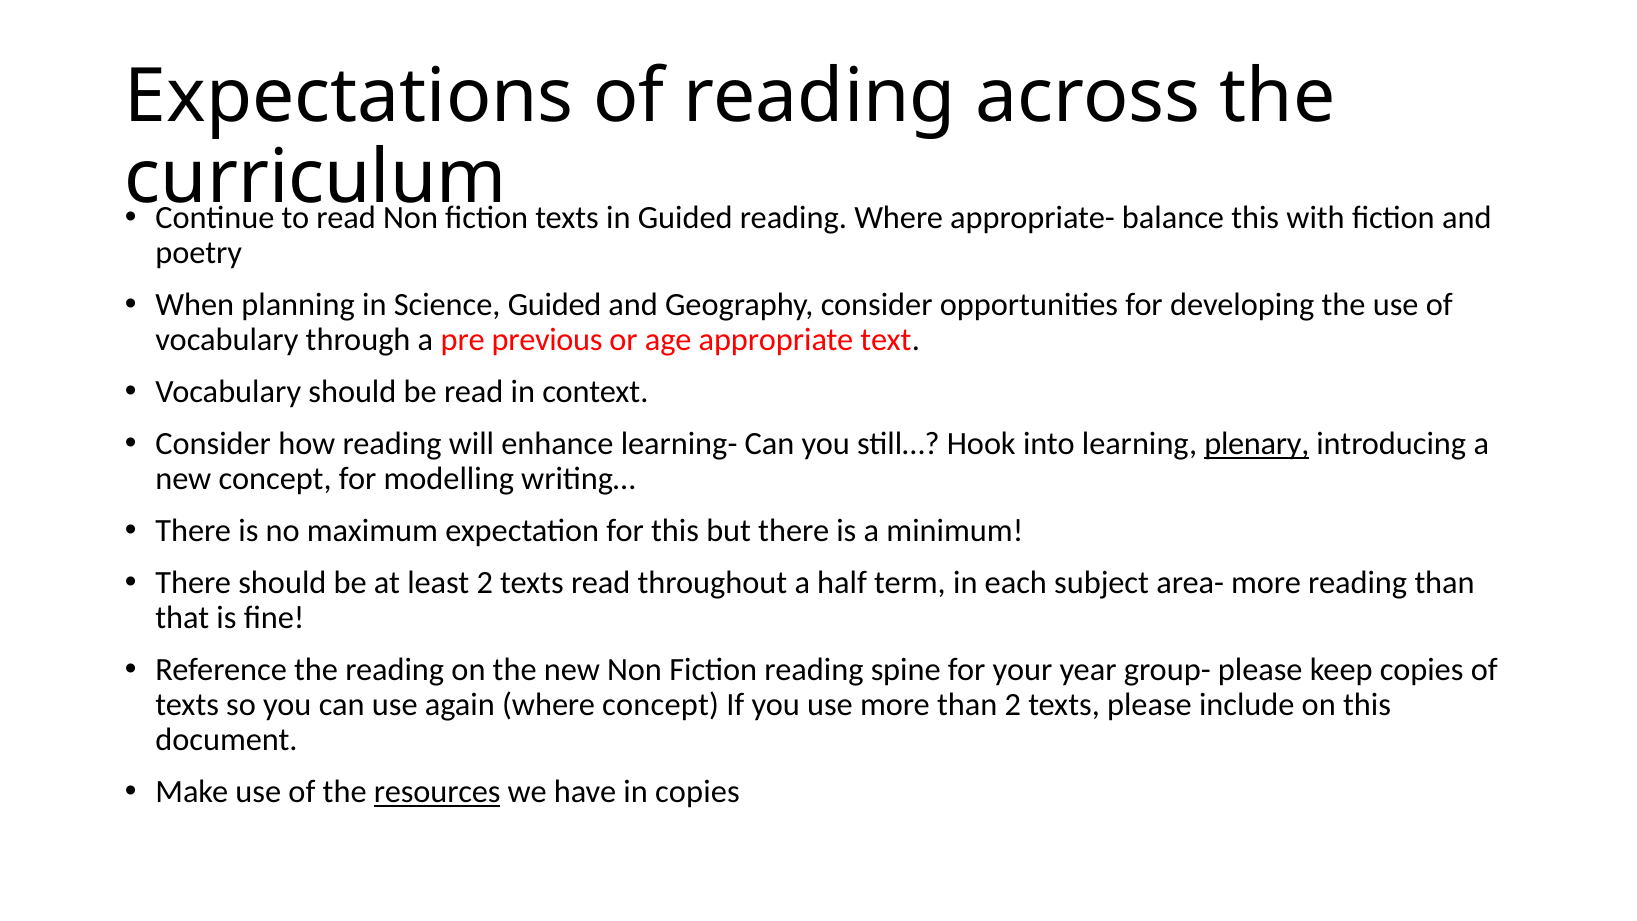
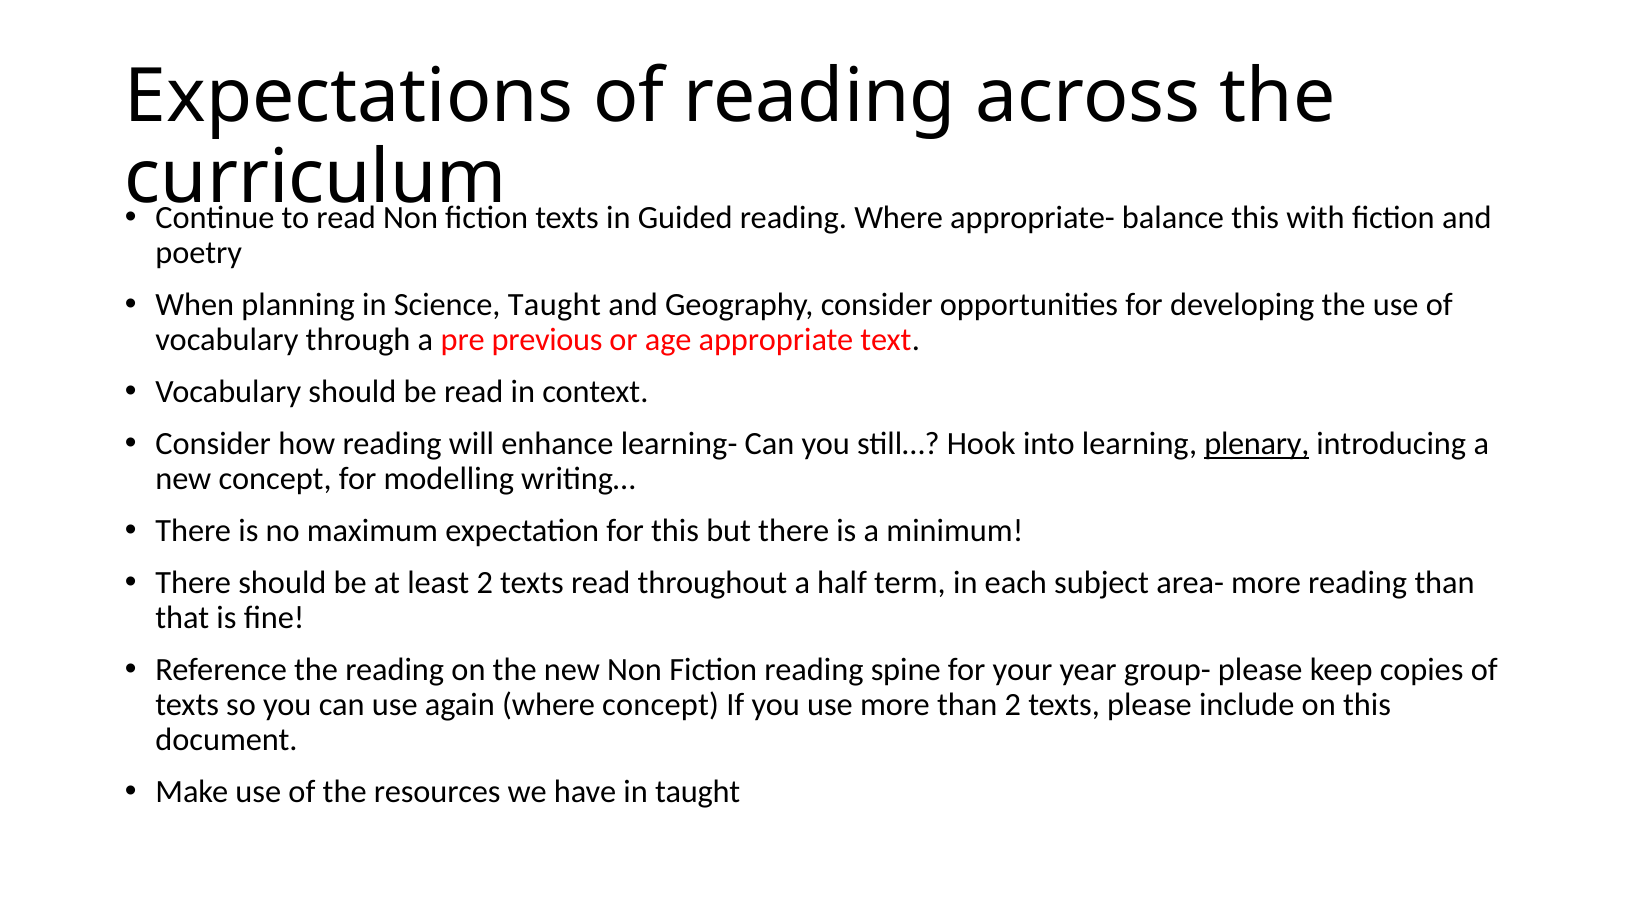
Science Guided: Guided -> Taught
resources underline: present -> none
in copies: copies -> taught
